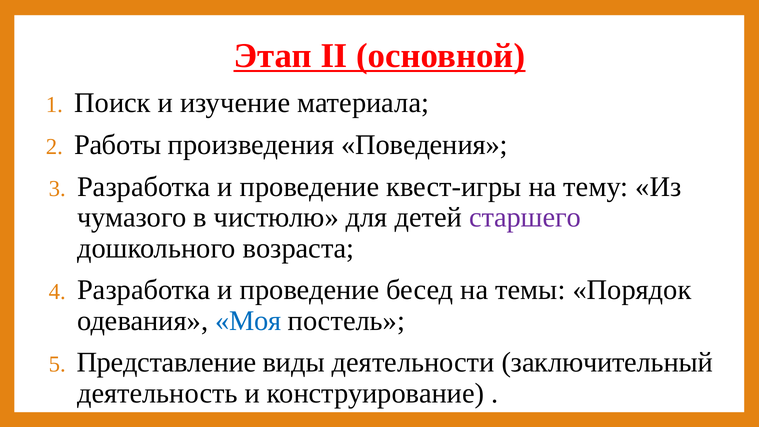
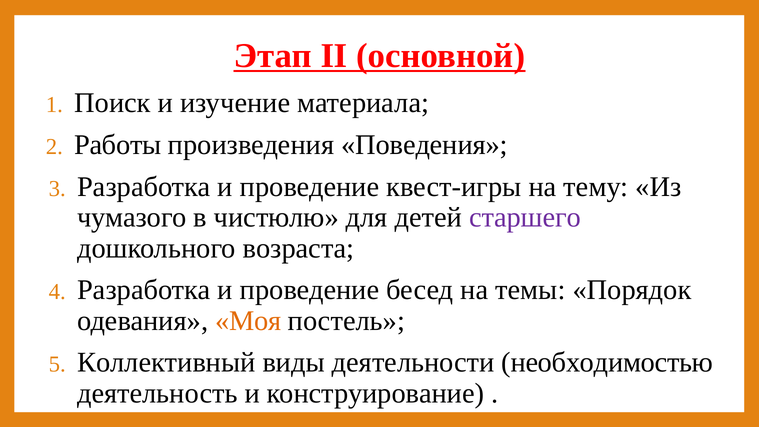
Моя colour: blue -> orange
Представление: Представление -> Коллективный
заключительный: заключительный -> необходимостью
